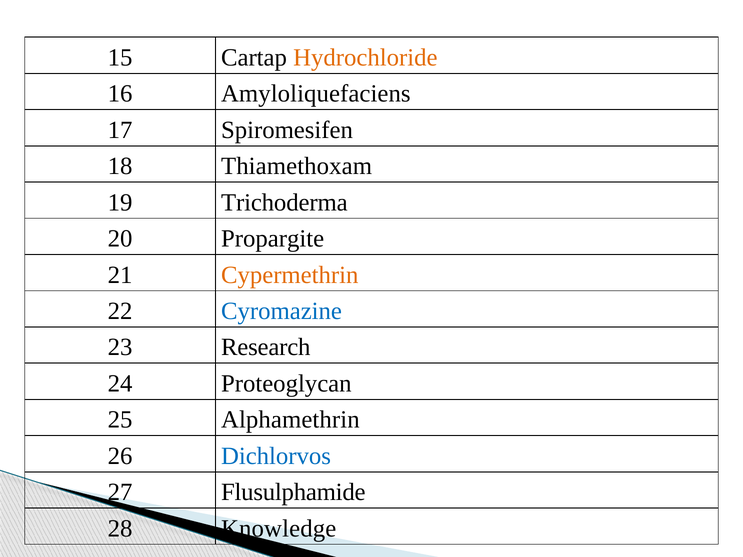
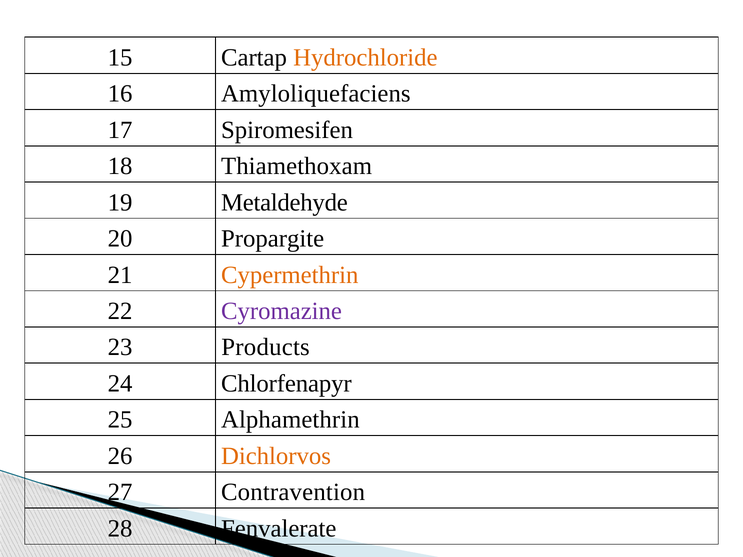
Trichoderma: Trichoderma -> Metaldehyde
Cyromazine colour: blue -> purple
Research: Research -> Products
Proteoglycan: Proteoglycan -> Chlorfenapyr
Dichlorvos colour: blue -> orange
Flusulphamide: Flusulphamide -> Contravention
Knowledge: Knowledge -> Fenvalerate
